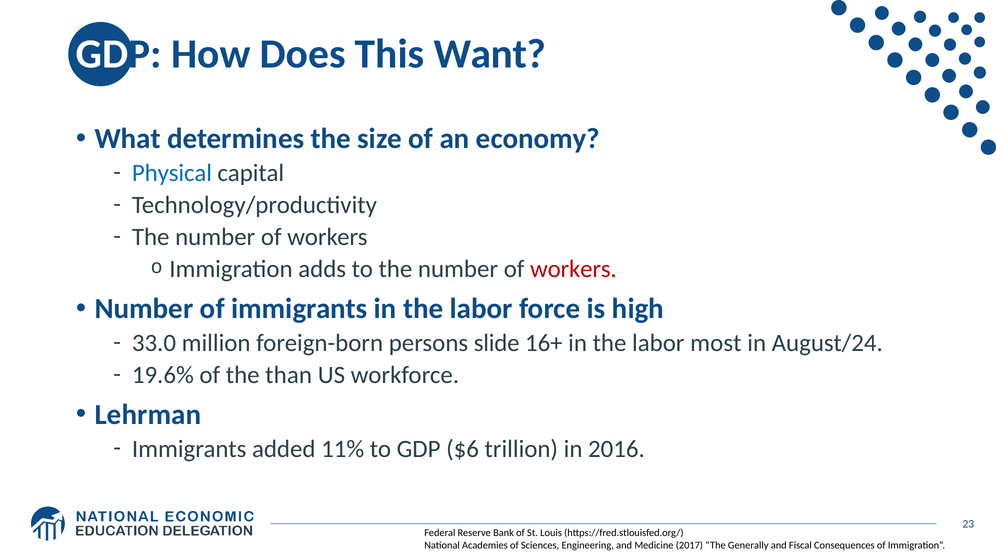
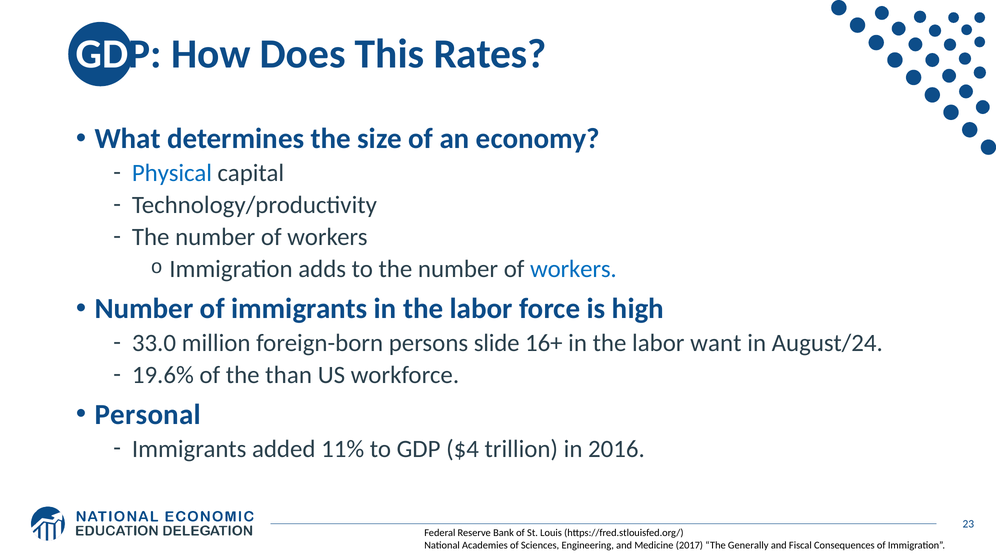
Want: Want -> Rates
workers at (573, 269) colour: red -> blue
most: most -> want
Lehrman: Lehrman -> Personal
$6: $6 -> $4
